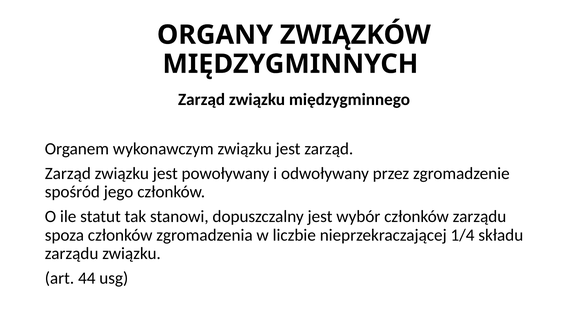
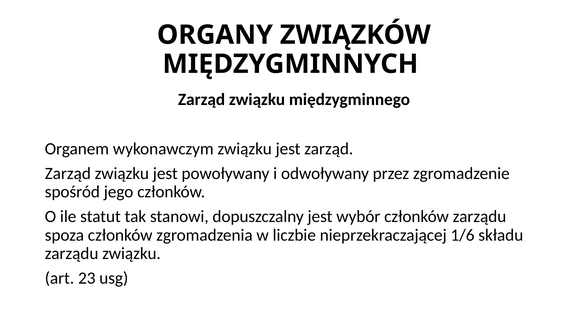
1/4: 1/4 -> 1/6
44: 44 -> 23
